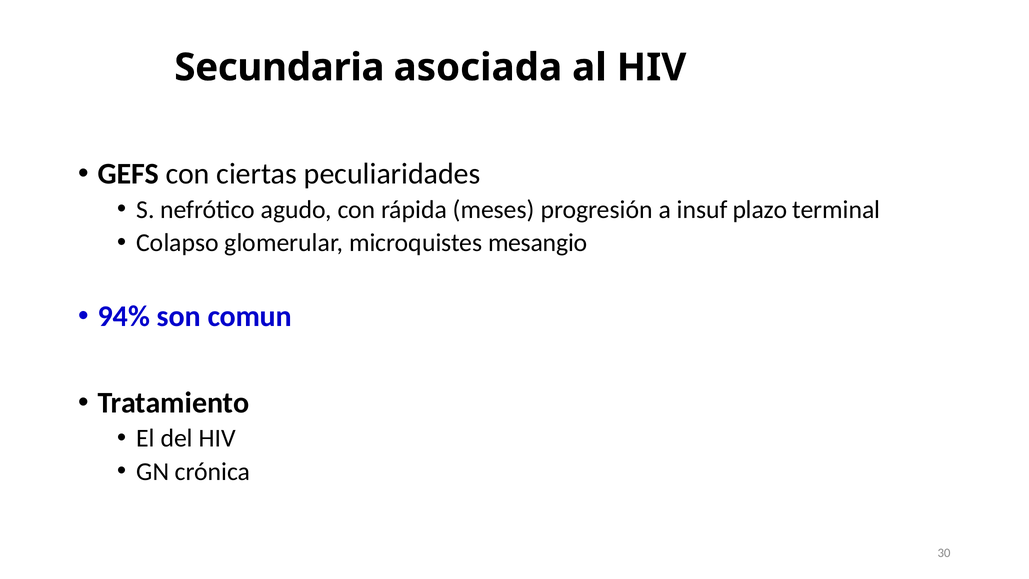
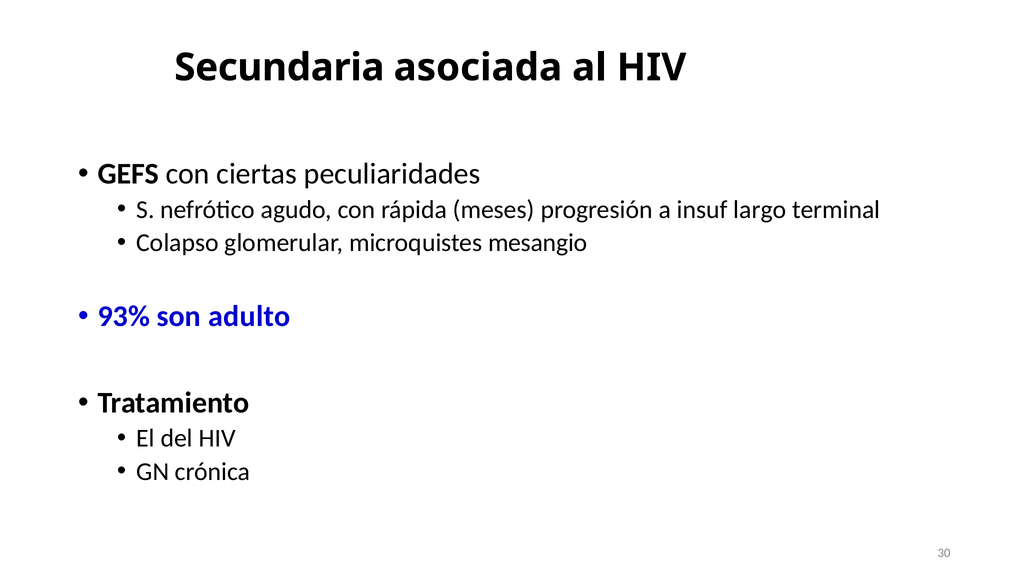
plazo: plazo -> largo
94%: 94% -> 93%
comun: comun -> adulto
